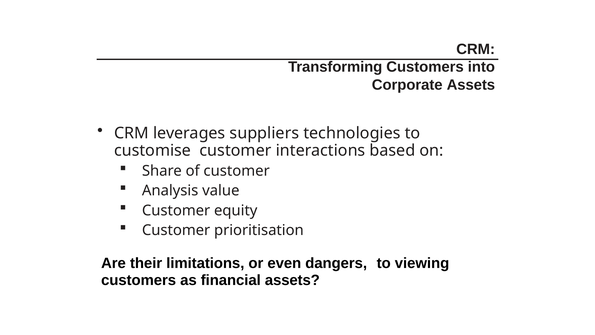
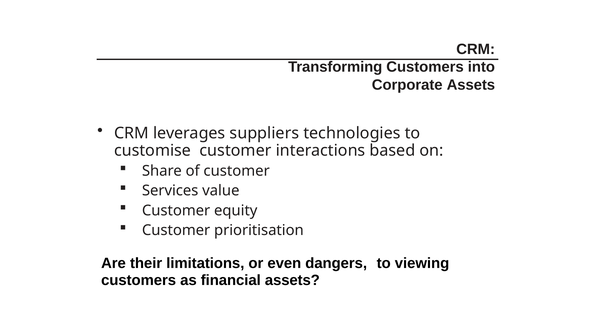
Analysis: Analysis -> Services
